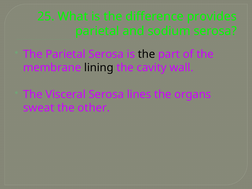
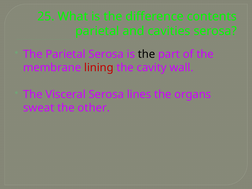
provides: provides -> contents
sodium: sodium -> cavities
lining colour: black -> red
